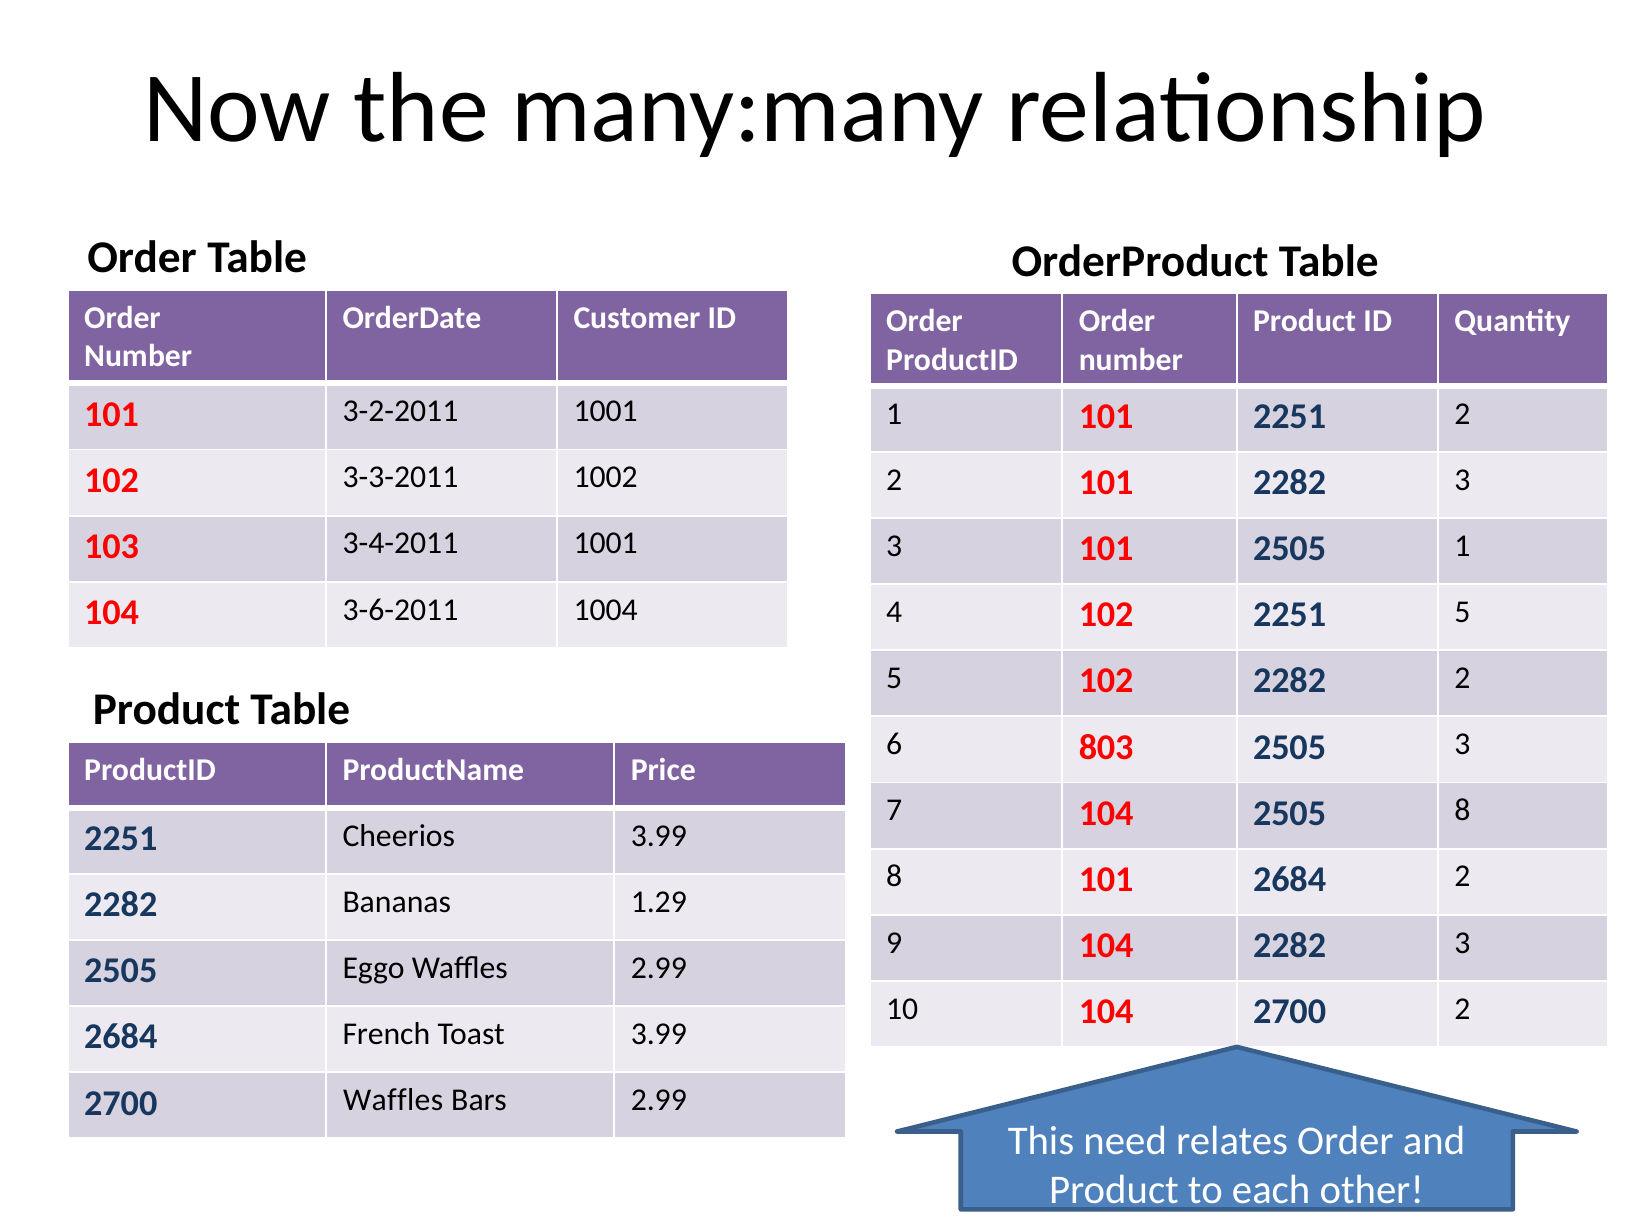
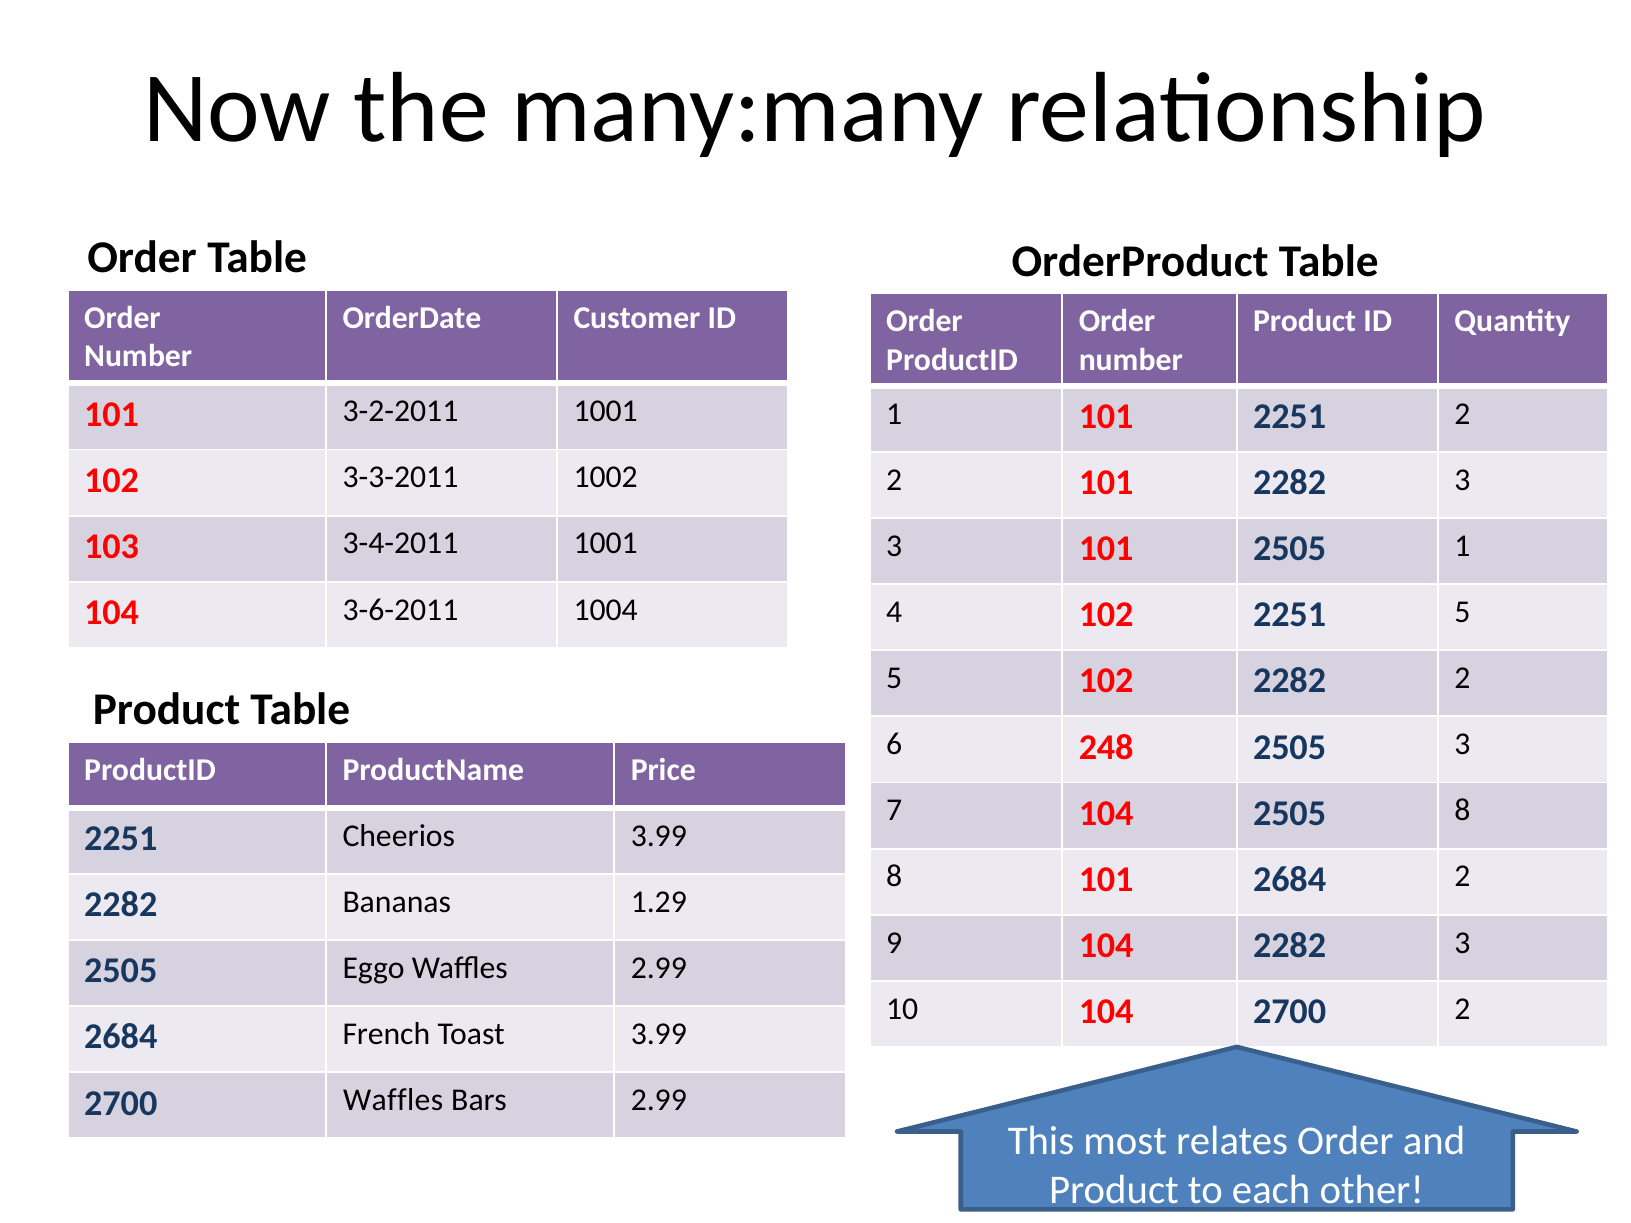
803: 803 -> 248
need: need -> most
